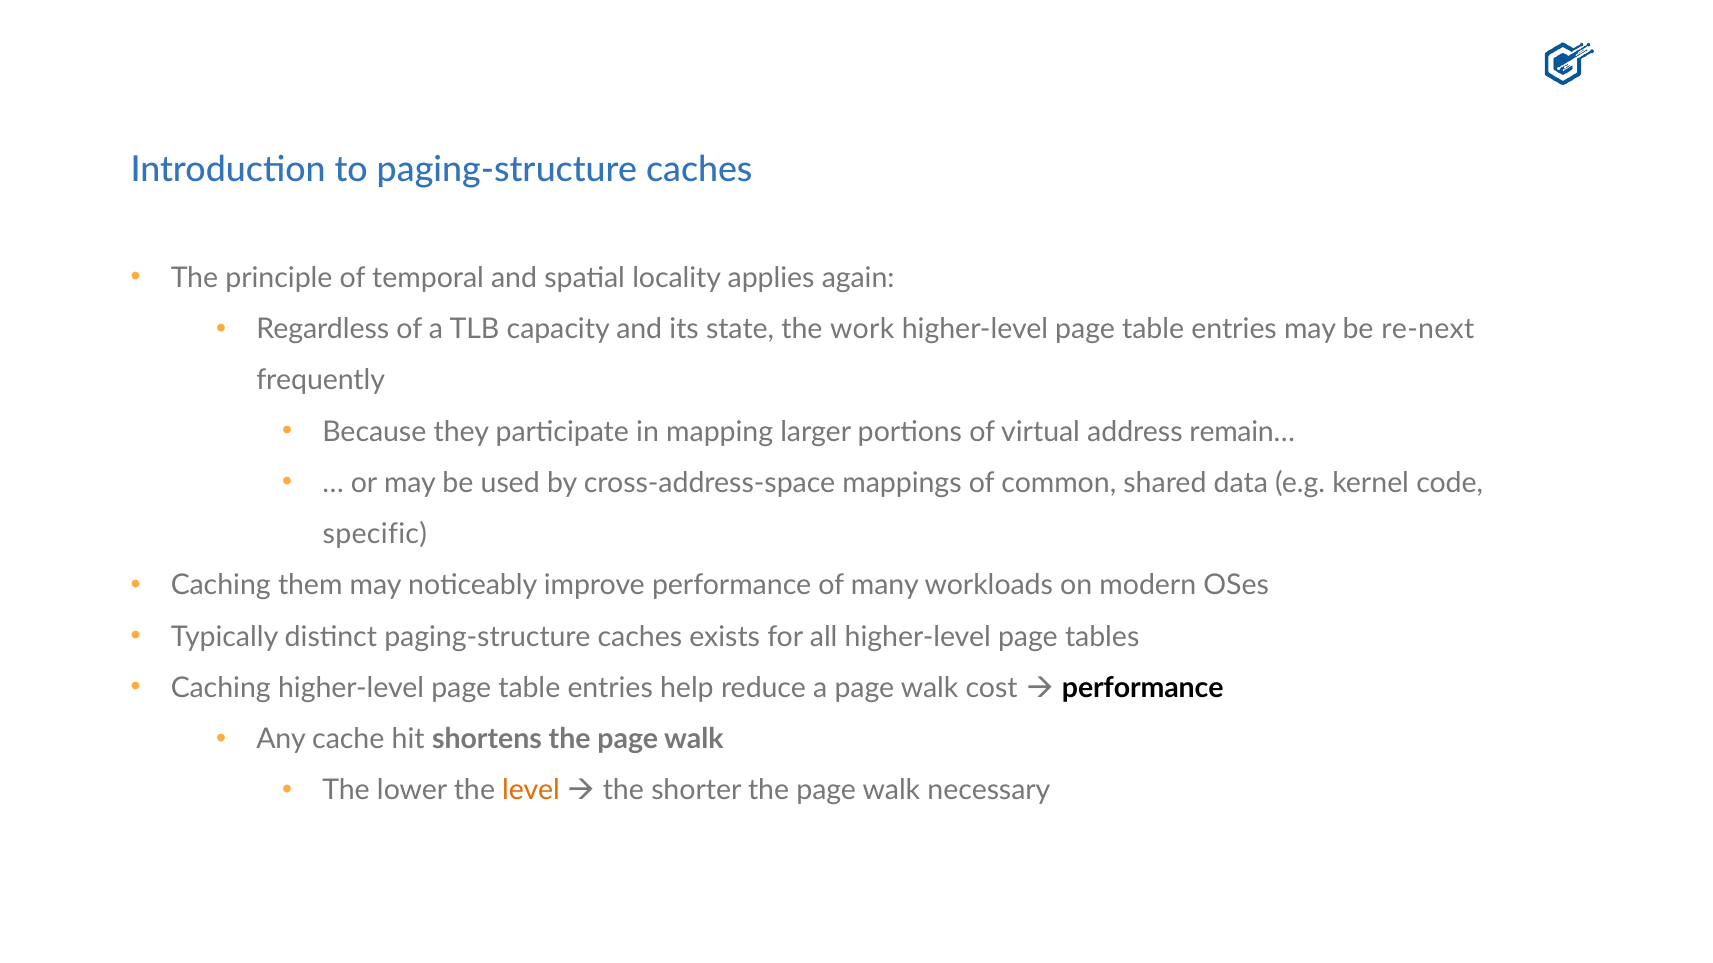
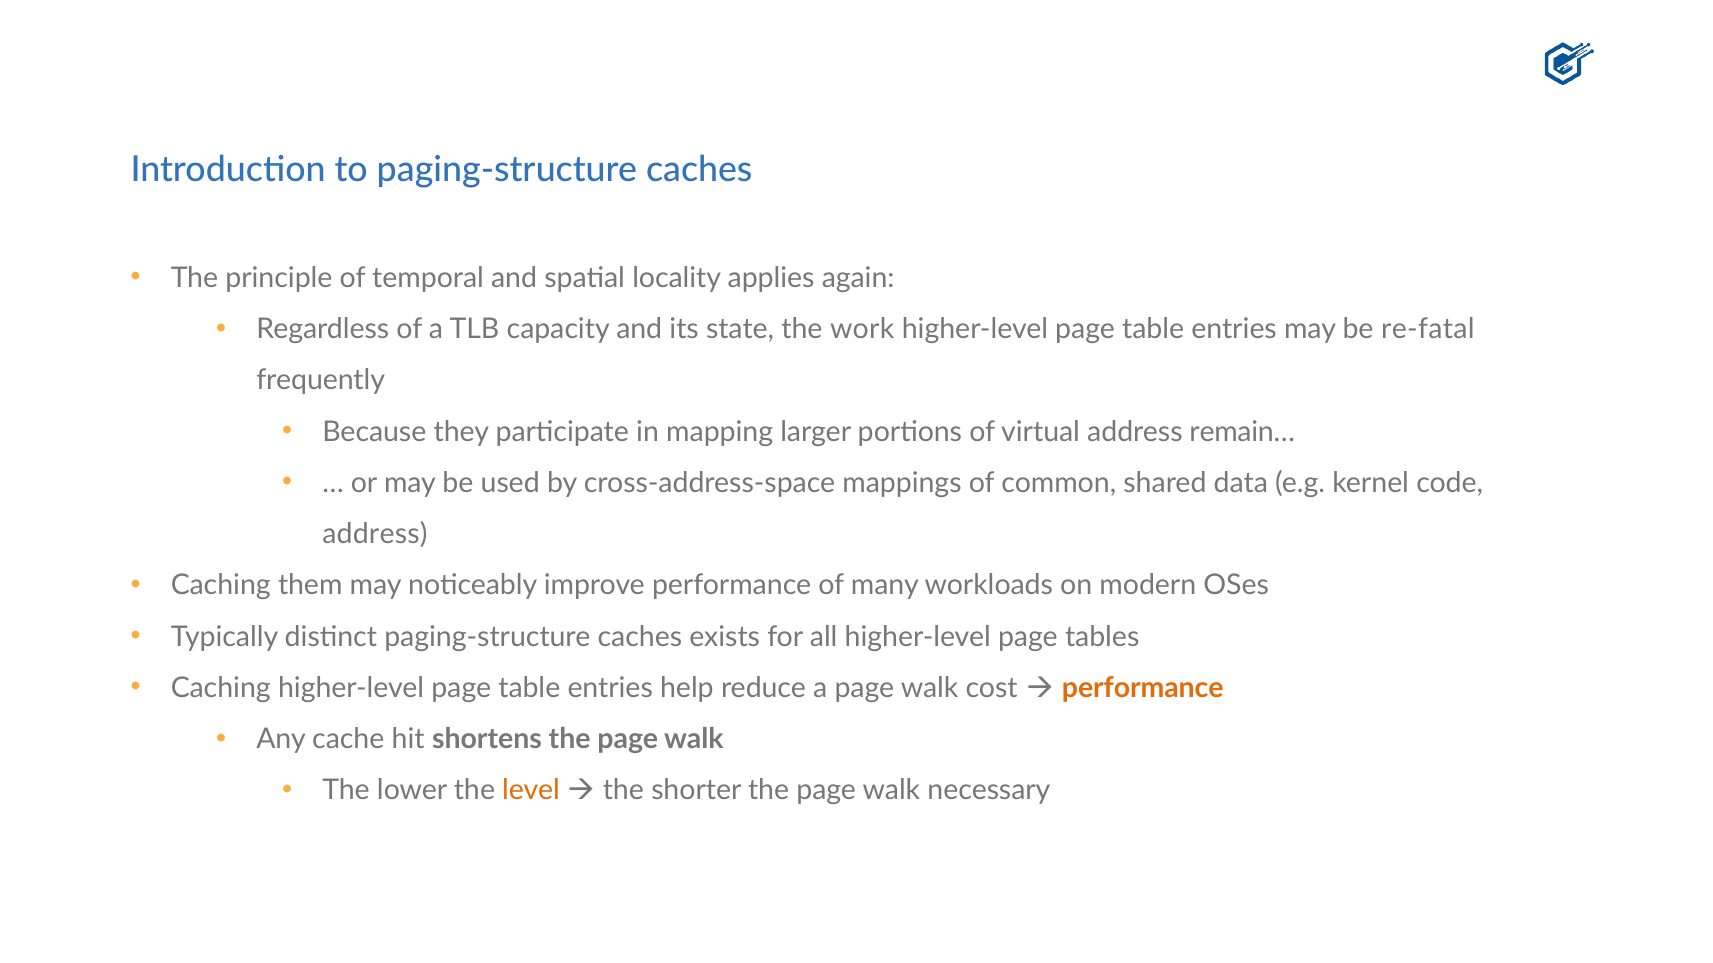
re-next: re-next -> re-fatal
specific at (375, 535): specific -> address
performance at (1143, 688) colour: black -> orange
